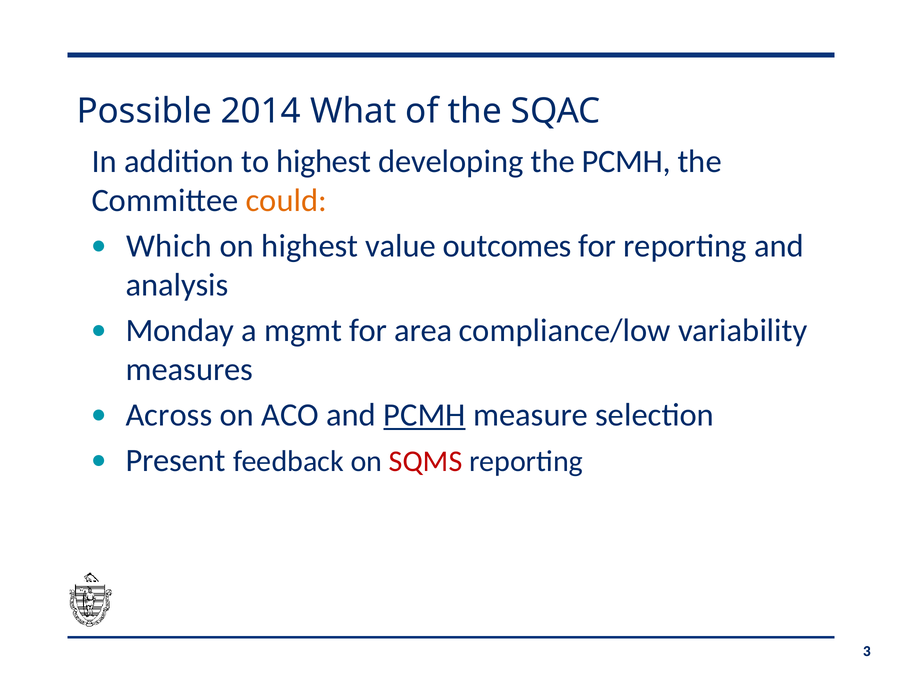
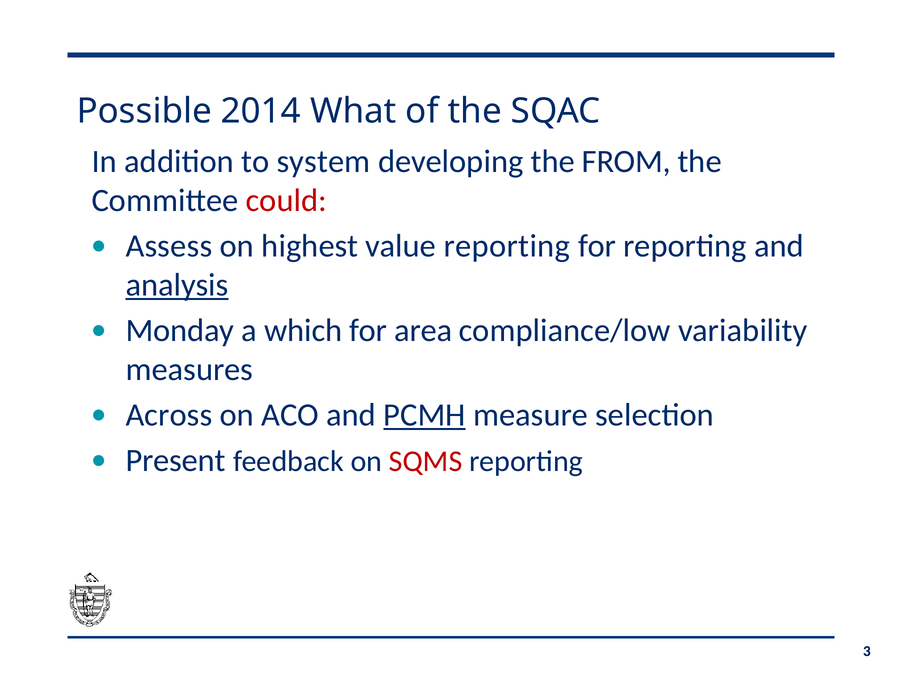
to highest: highest -> system
the PCMH: PCMH -> FROM
could colour: orange -> red
Which: Which -> Assess
value outcomes: outcomes -> reporting
analysis underline: none -> present
mgmt: mgmt -> which
